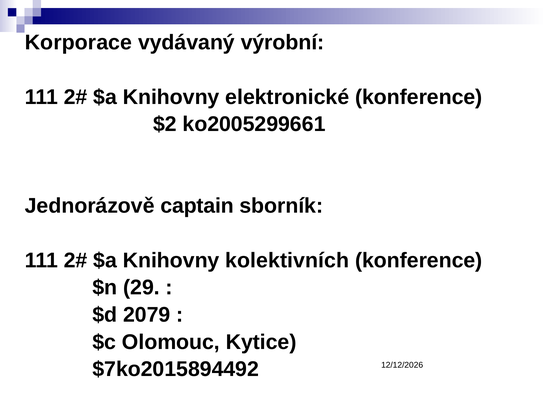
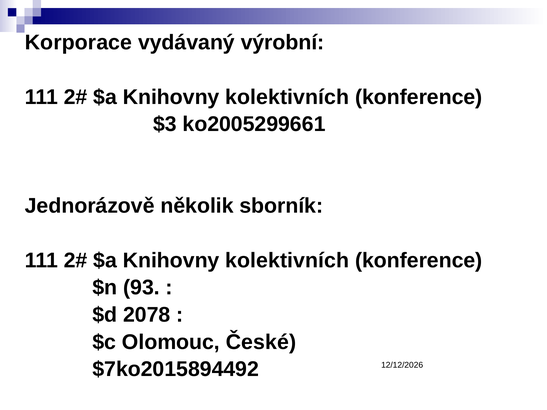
elektronické at (287, 97): elektronické -> kolektivních
$2: $2 -> $3
captain: captain -> několik
29: 29 -> 93
2079: 2079 -> 2078
Kytice: Kytice -> České
